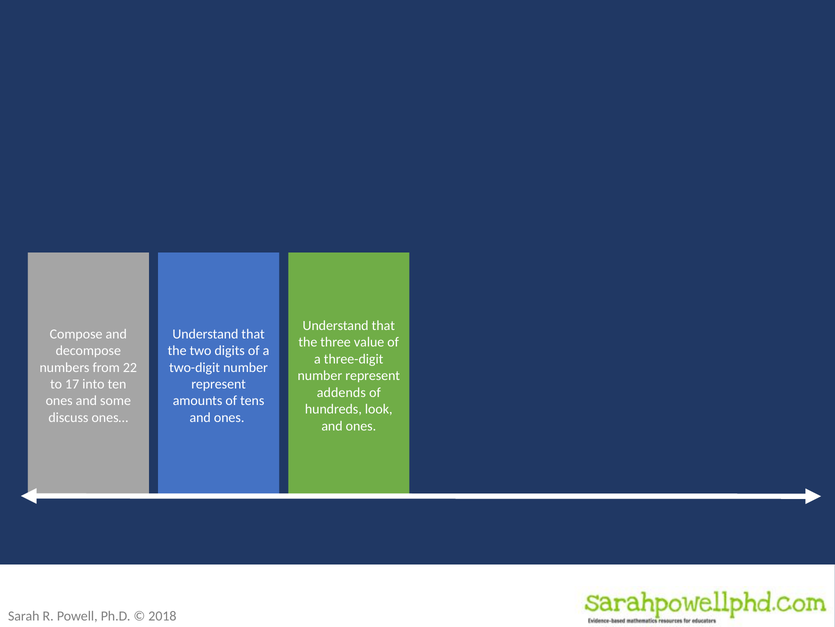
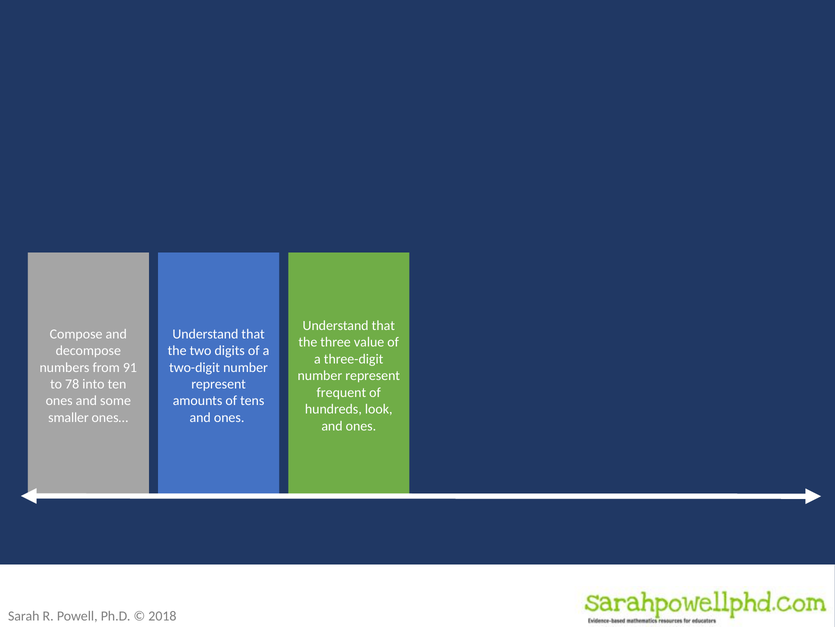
22: 22 -> 91
17: 17 -> 78
addends: addends -> frequent
discuss: discuss -> smaller
